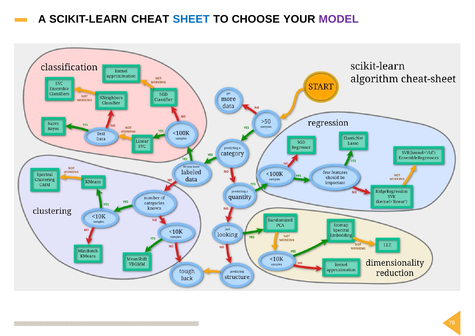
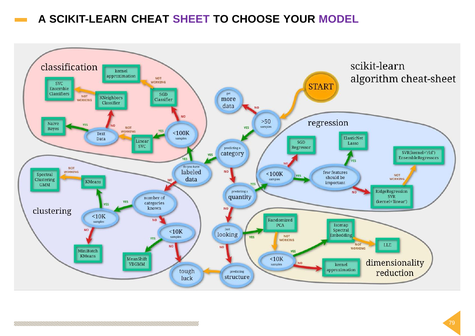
SHEET colour: blue -> purple
